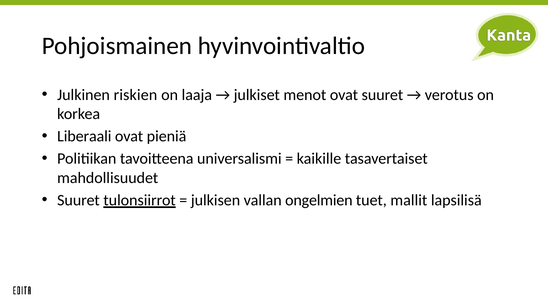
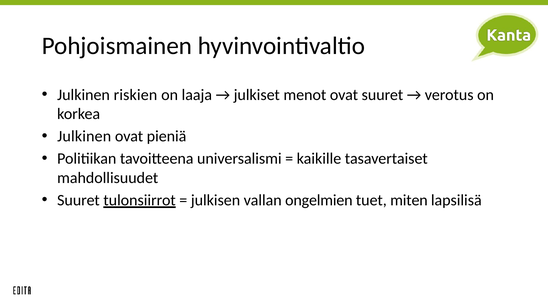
Liberaali at (84, 136): Liberaali -> Julkinen
mallit: mallit -> miten
